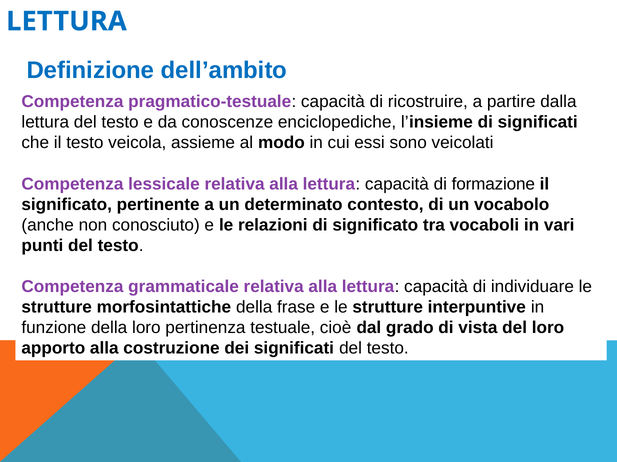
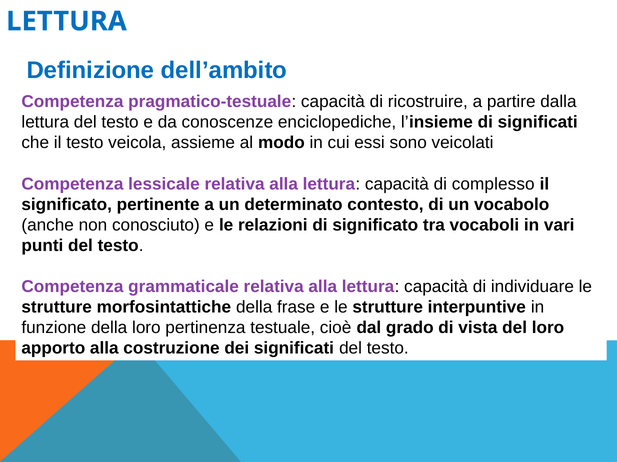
formazione: formazione -> complesso
